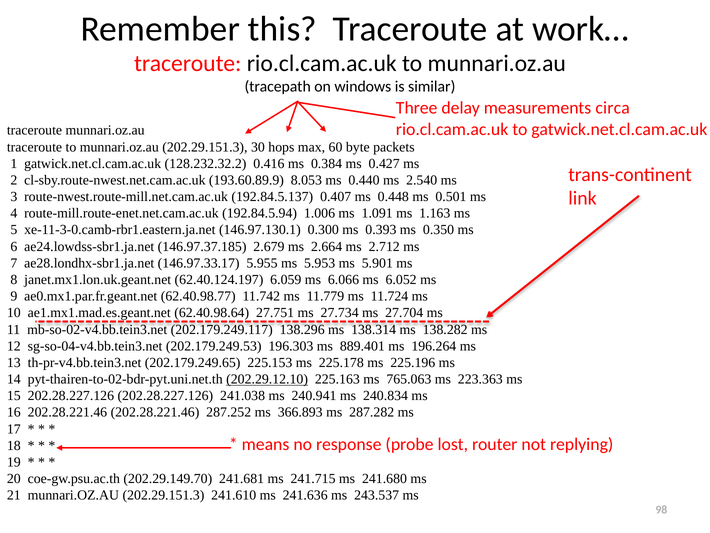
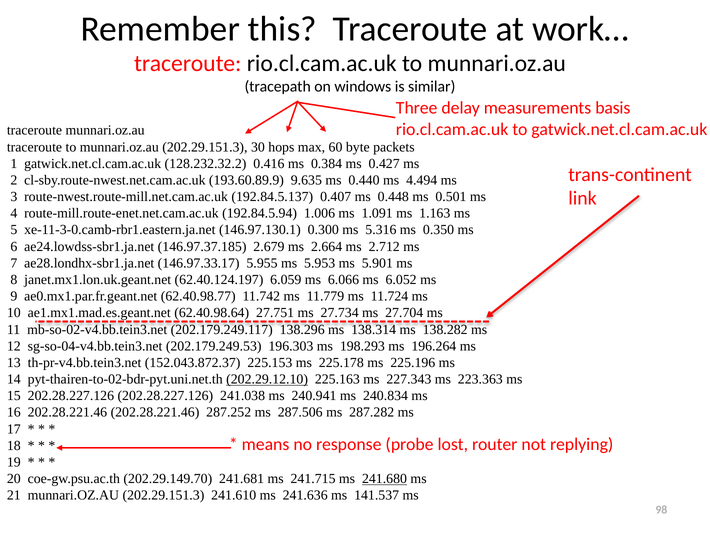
circa: circa -> basis
8.053: 8.053 -> 9.635
2.540: 2.540 -> 4.494
0.393: 0.393 -> 5.316
889.401: 889.401 -> 198.293
202.179.249.65: 202.179.249.65 -> 152.043.872.37
765.063: 765.063 -> 227.343
366.893: 366.893 -> 287.506
241.680 underline: none -> present
243.537: 243.537 -> 141.537
